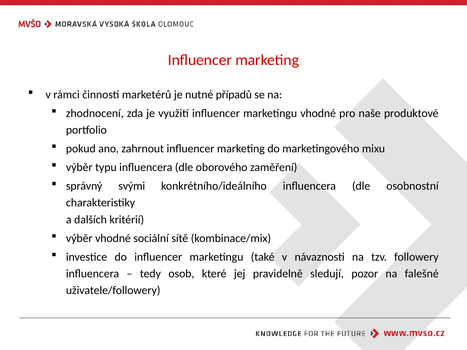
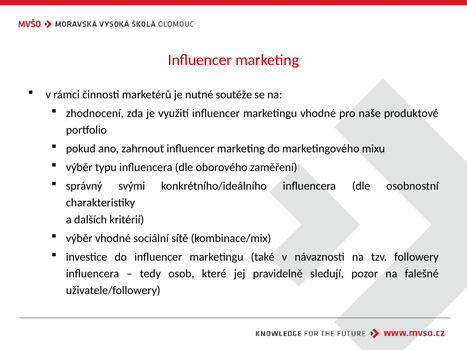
případů: případů -> soutěže
